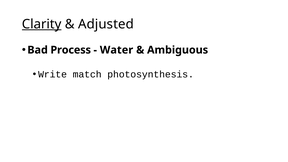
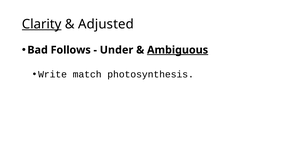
Process: Process -> Follows
Water: Water -> Under
Ambiguous underline: none -> present
